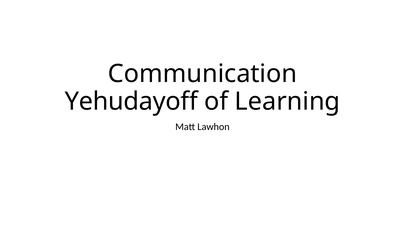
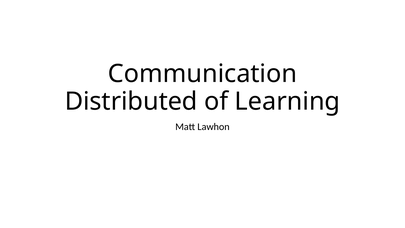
Yehudayoff: Yehudayoff -> Distributed
